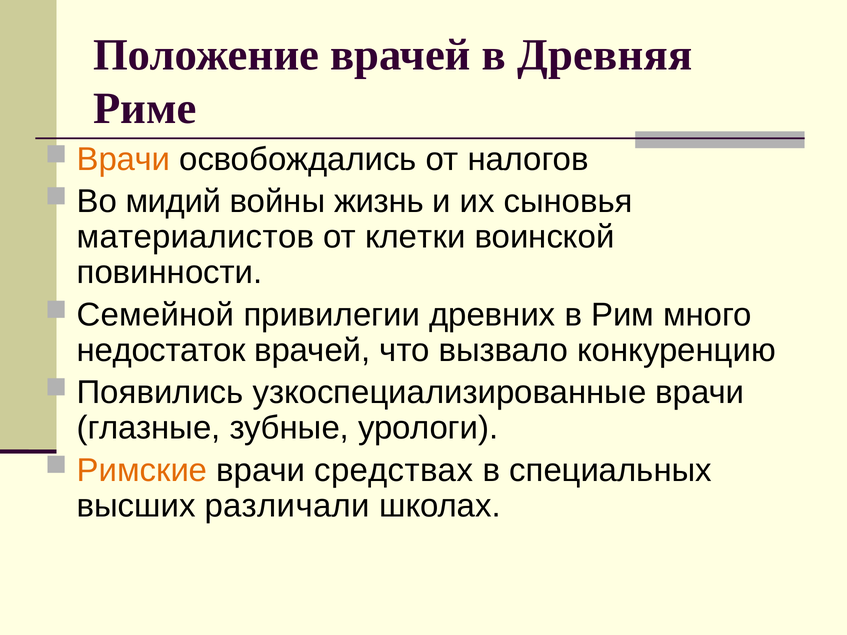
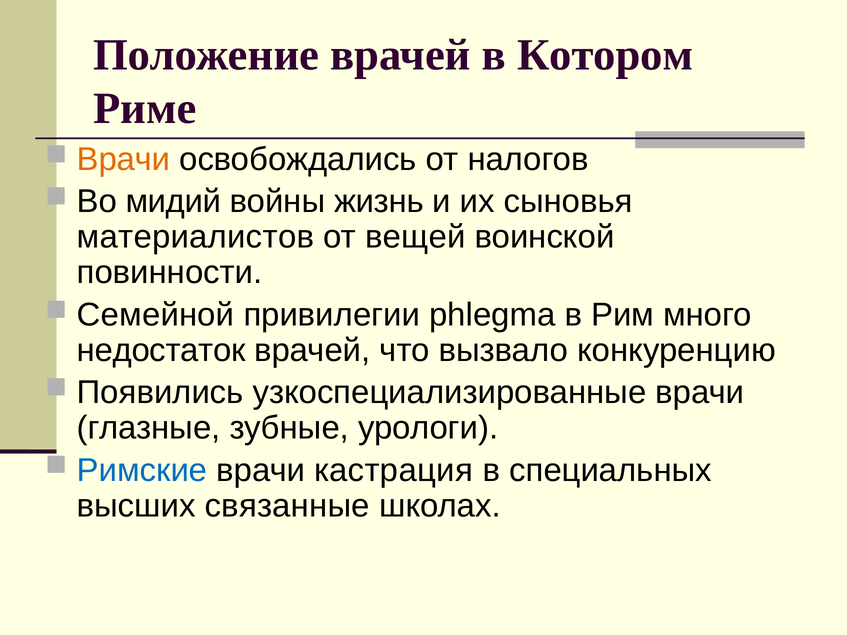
Древняя: Древняя -> Котором
клетки: клетки -> вещей
древних: древних -> phlegma
Римские colour: orange -> blue
средствах: средствах -> кастрация
различали: различали -> связанные
